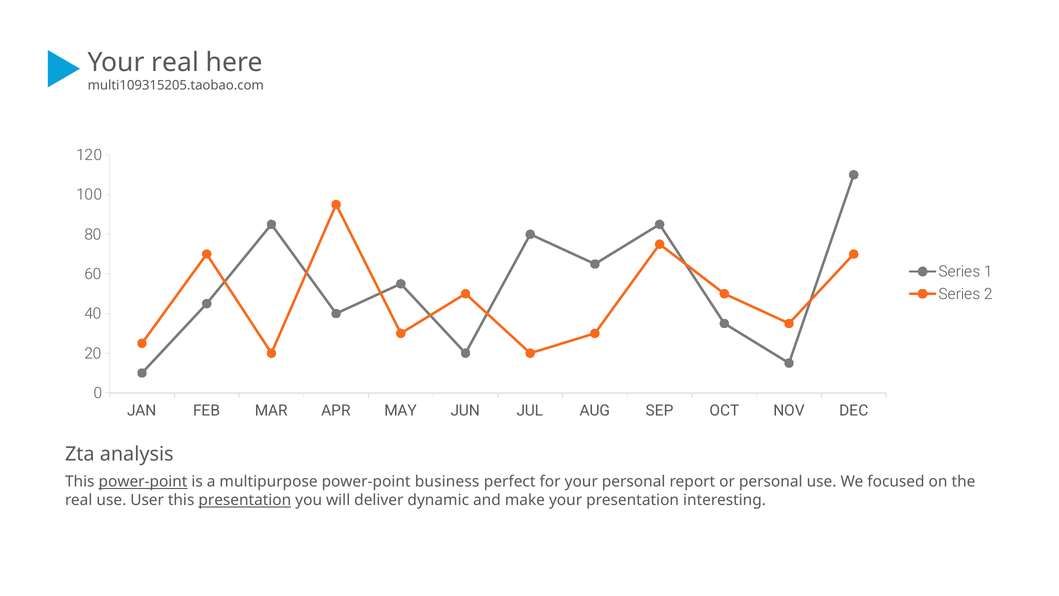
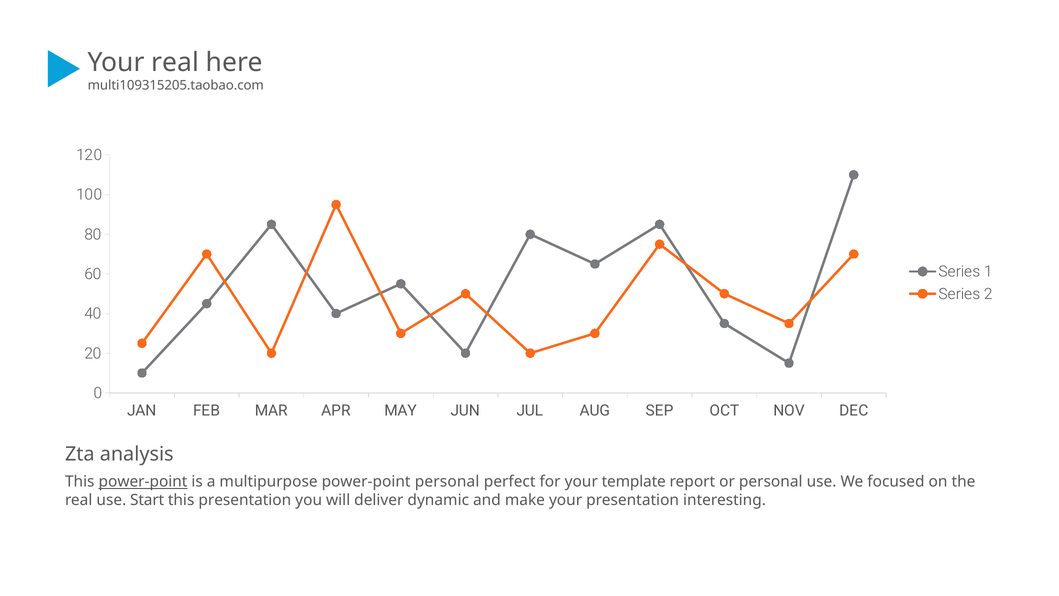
power-point business: business -> personal
your personal: personal -> template
User: User -> Start
presentation at (245, 500) underline: present -> none
